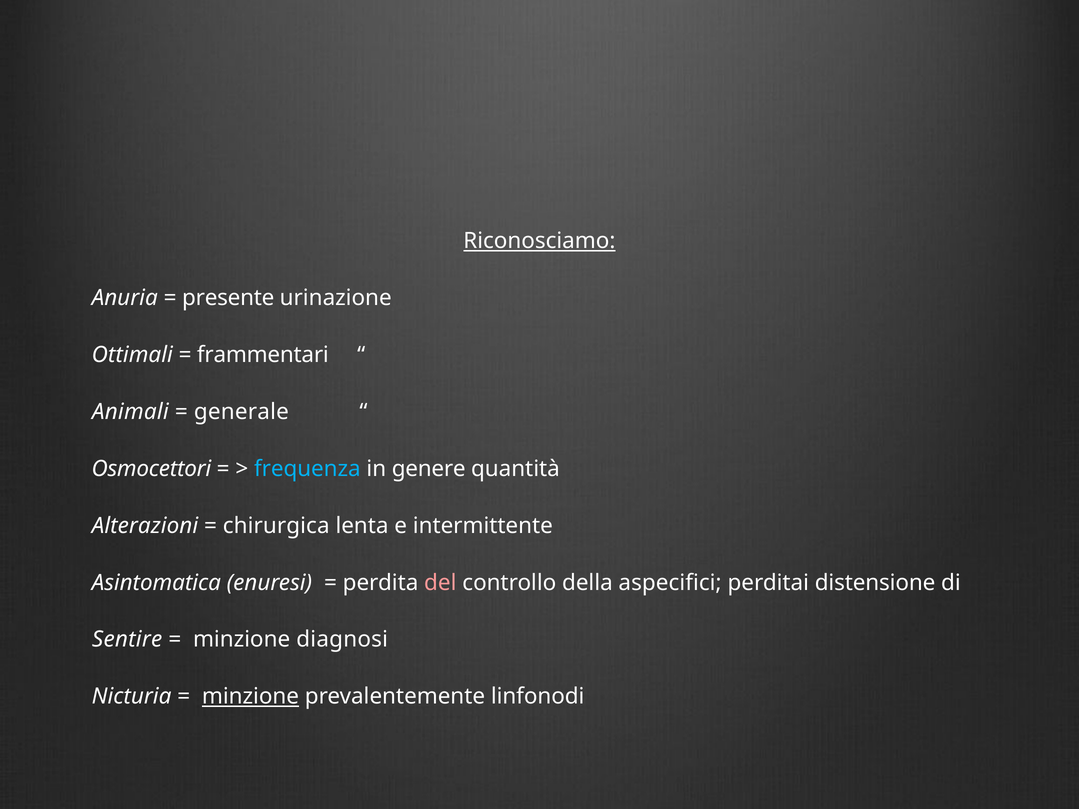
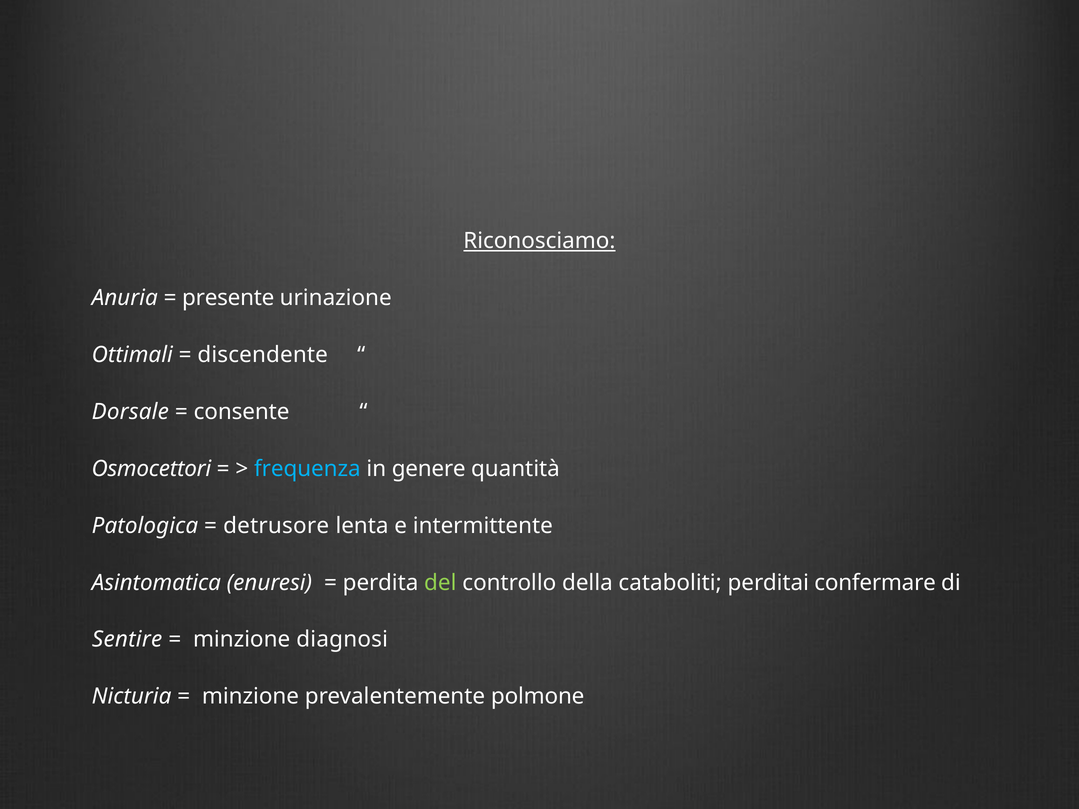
frammentari: frammentari -> discendente
Animali: Animali -> Dorsale
generale: generale -> consente
Alterazioni: Alterazioni -> Patologica
chirurgica: chirurgica -> detrusore
del colour: pink -> light green
aspecifici: aspecifici -> cataboliti
distensione: distensione -> confermare
minzione at (250, 697) underline: present -> none
linfonodi: linfonodi -> polmone
